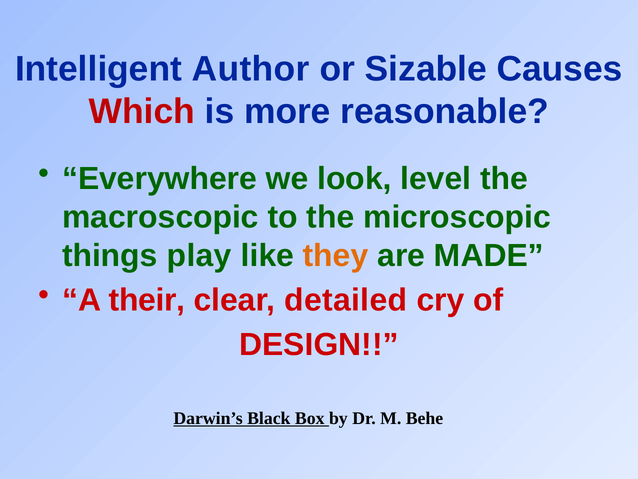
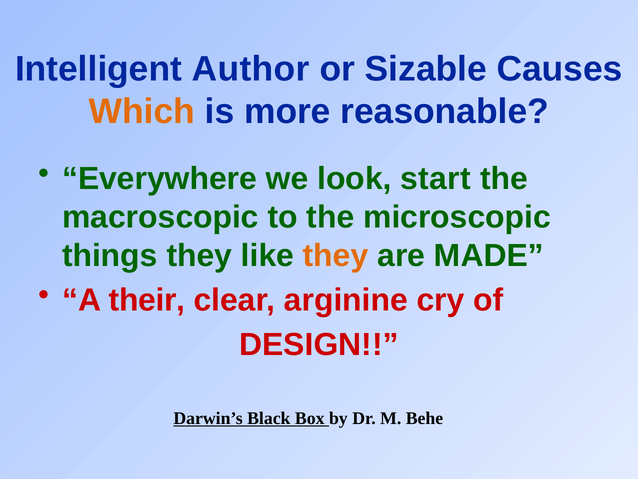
Which colour: red -> orange
level: level -> start
things play: play -> they
detailed: detailed -> arginine
